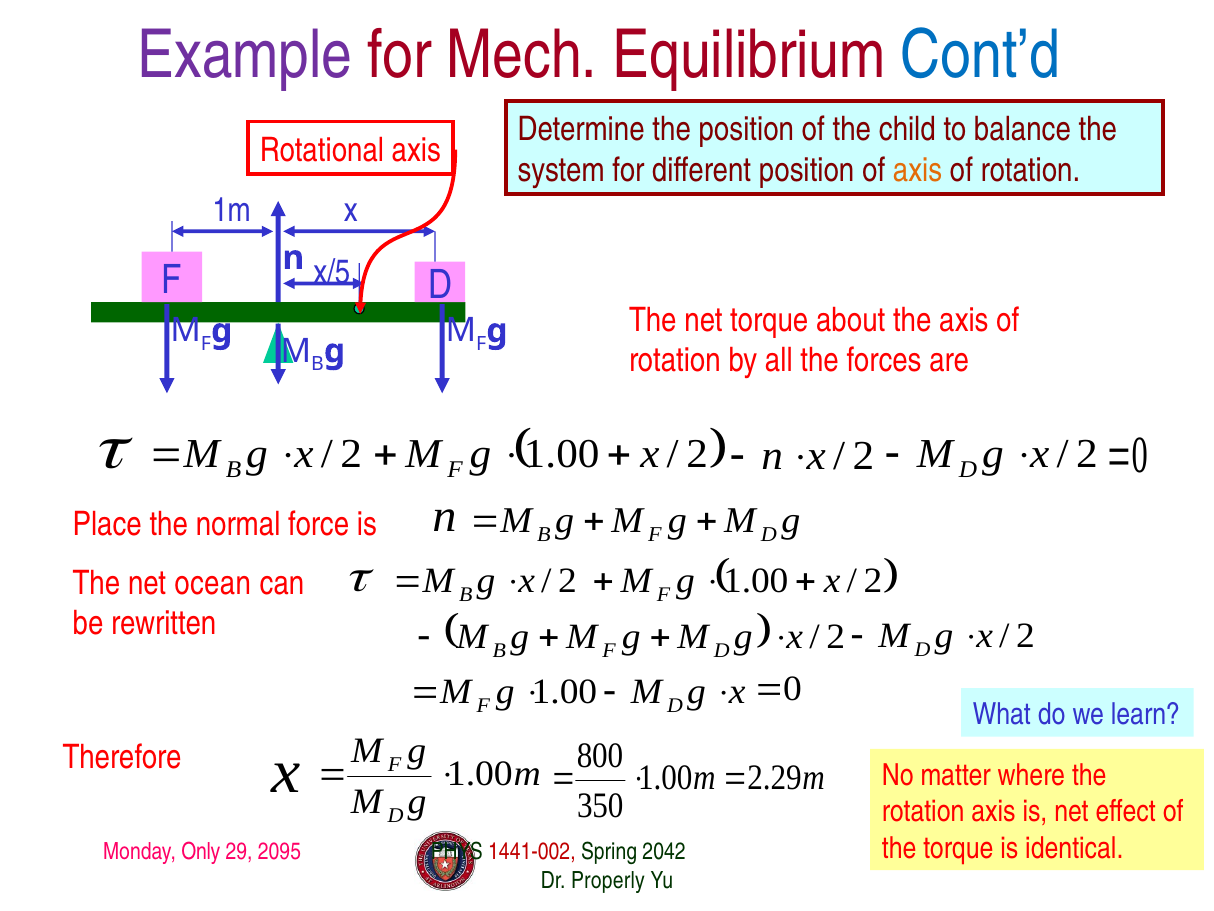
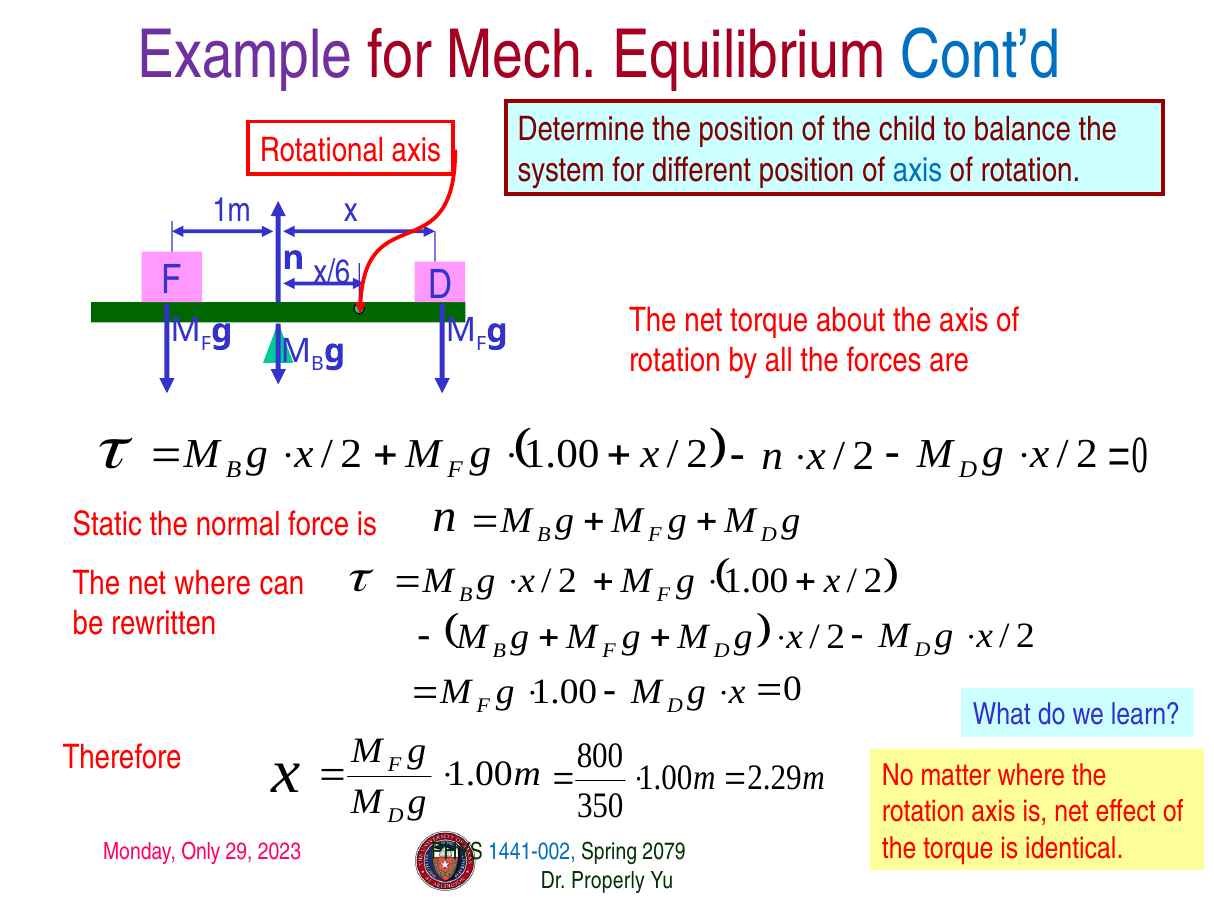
axis at (918, 170) colour: orange -> blue
x/5: x/5 -> x/6
Place: Place -> Static
net ocean: ocean -> where
2095: 2095 -> 2023
1441-002 colour: red -> blue
2042: 2042 -> 2079
